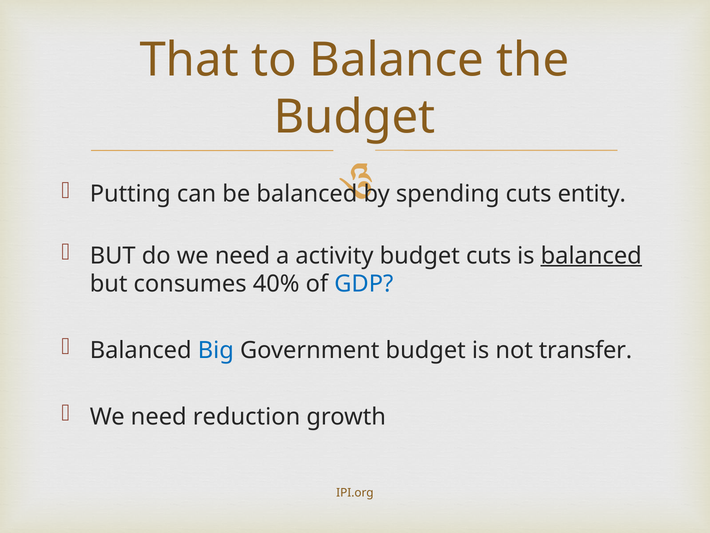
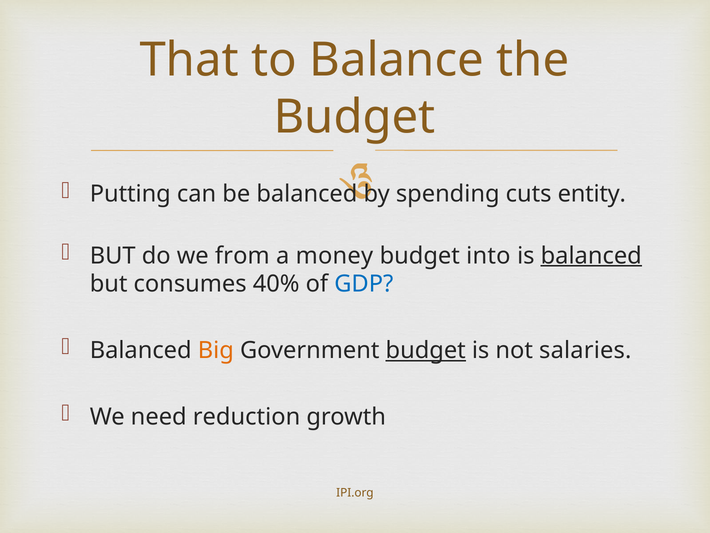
do we need: need -> from
activity: activity -> money
budget cuts: cuts -> into
Big colour: blue -> orange
budget at (426, 350) underline: none -> present
transfer: transfer -> salaries
